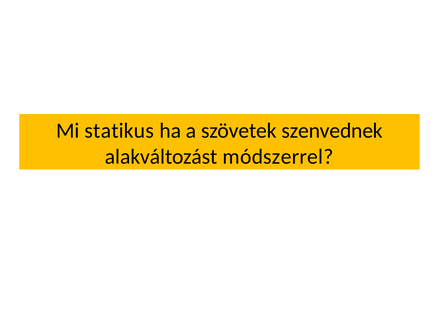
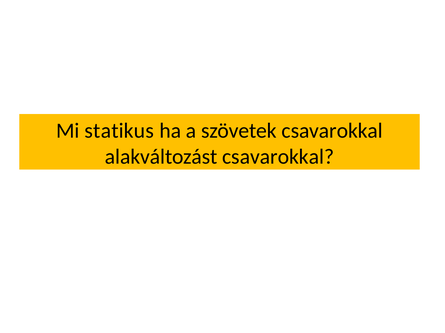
szövetek szenvednek: szenvednek -> csavarokkal
alakváltozást módszerrel: módszerrel -> csavarokkal
